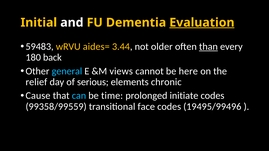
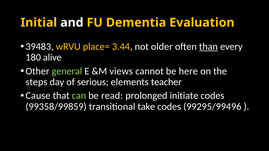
Evaluation underline: present -> none
59483: 59483 -> 39483
aides=: aides= -> place=
back: back -> alive
general colour: light blue -> light green
relief: relief -> steps
chronic: chronic -> teacher
can colour: light blue -> light green
time: time -> read
99358/99559: 99358/99559 -> 99358/99859
face: face -> take
19495/99496: 19495/99496 -> 99295/99496
